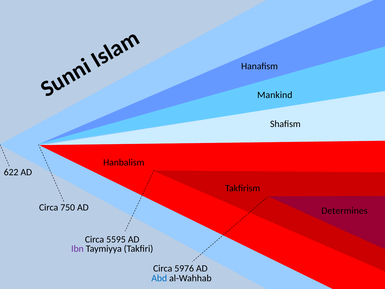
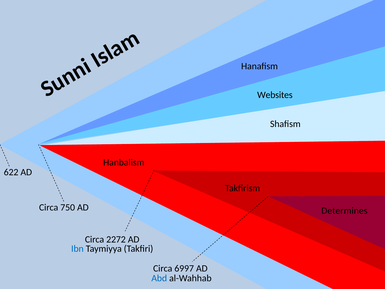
Mankind: Mankind -> Websites
5595: 5595 -> 2272
Ibn colour: purple -> blue
5976: 5976 -> 6997
